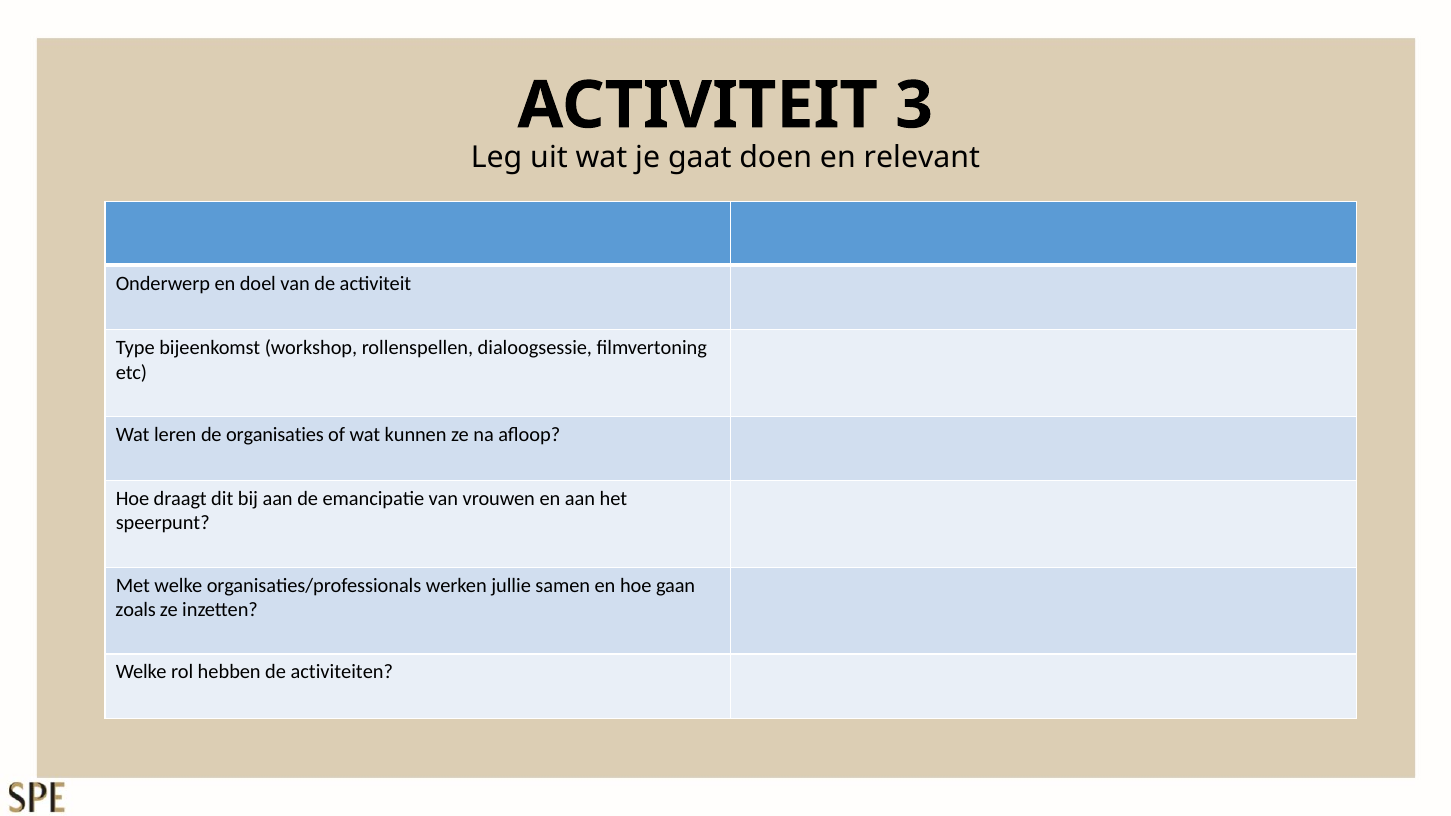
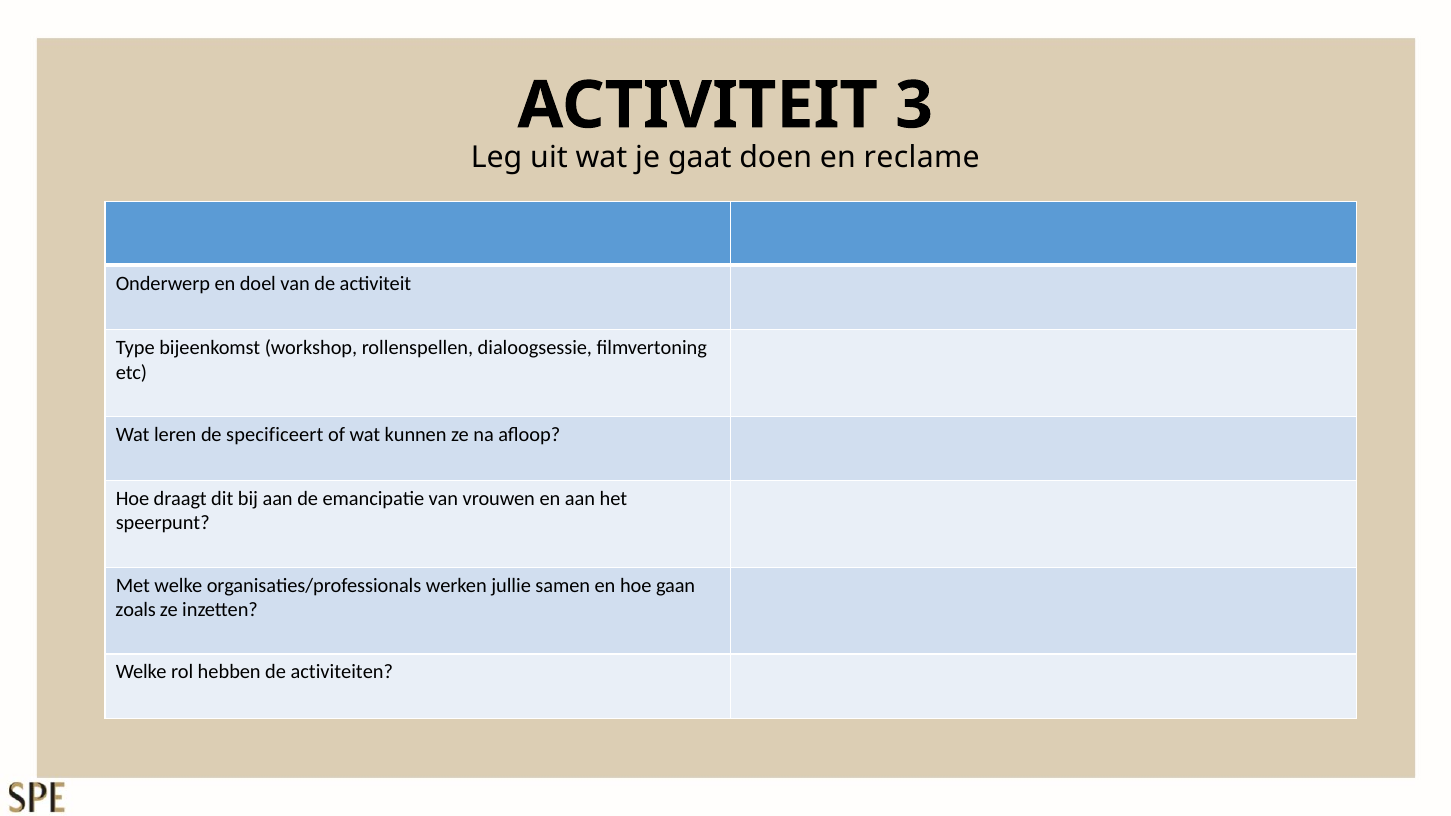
relevant: relevant -> reclame
organisaties: organisaties -> specificeert
